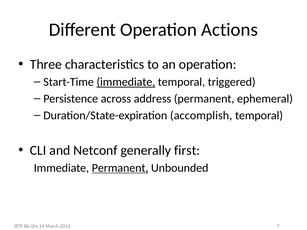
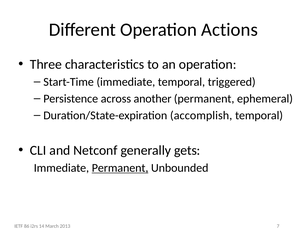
immediate at (126, 82) underline: present -> none
address: address -> another
first: first -> gets
